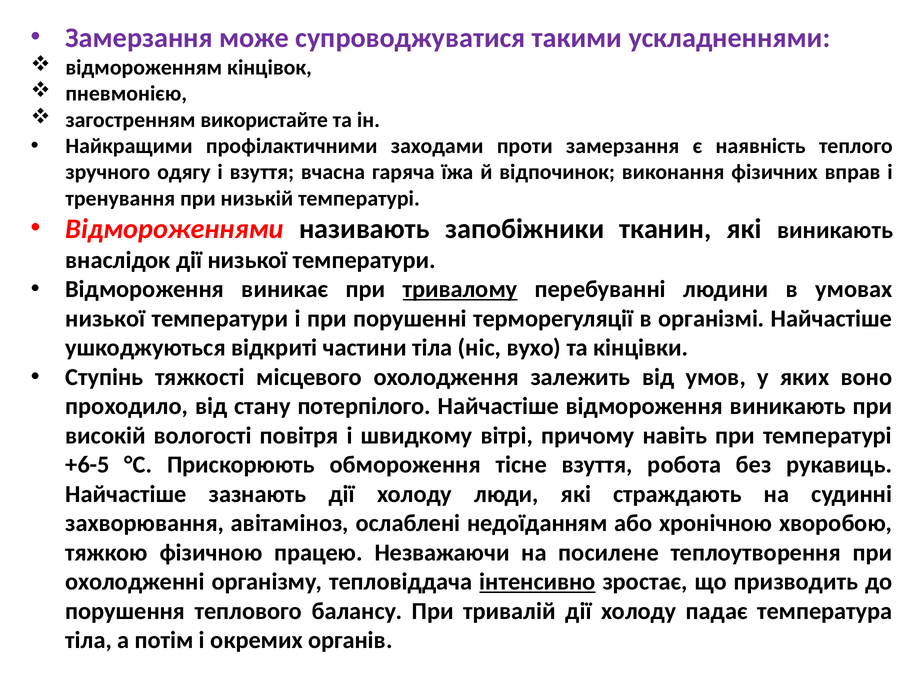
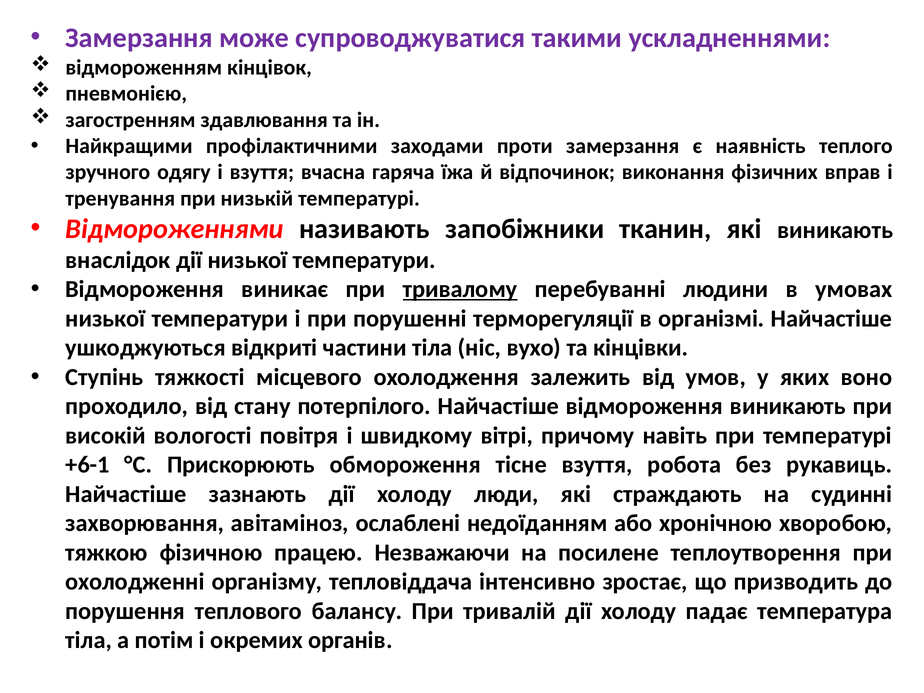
використайте: використайте -> здавлювання
+6-5: +6-5 -> +6-1
інтенсивно underline: present -> none
